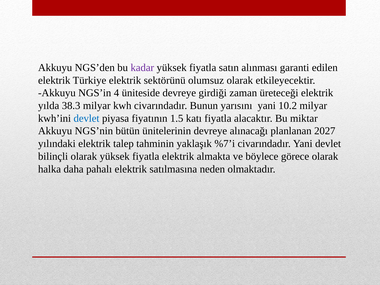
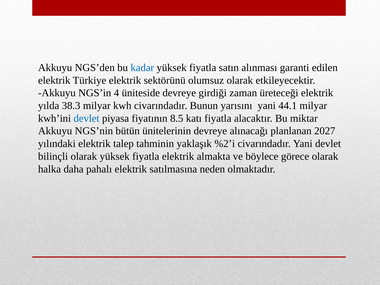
kadar colour: purple -> blue
10.2: 10.2 -> 44.1
1.5: 1.5 -> 8.5
%7’i: %7’i -> %2’i
